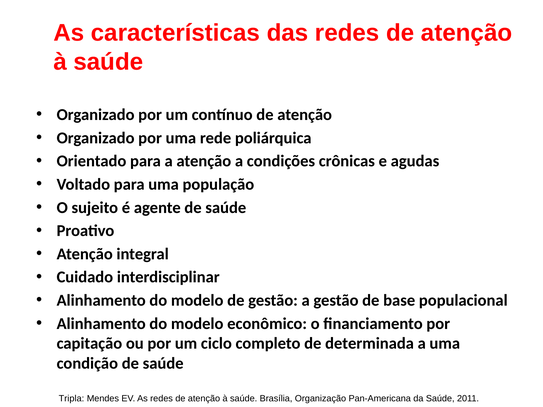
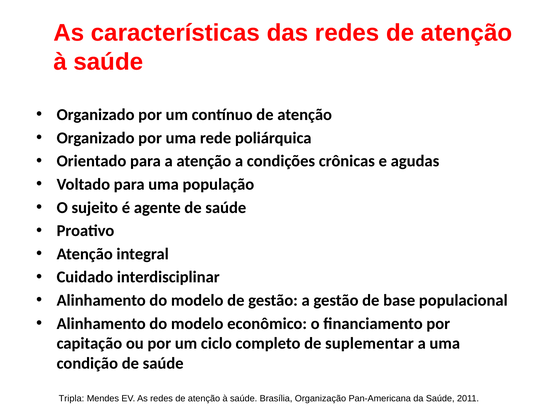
determinada: determinada -> suplementar
